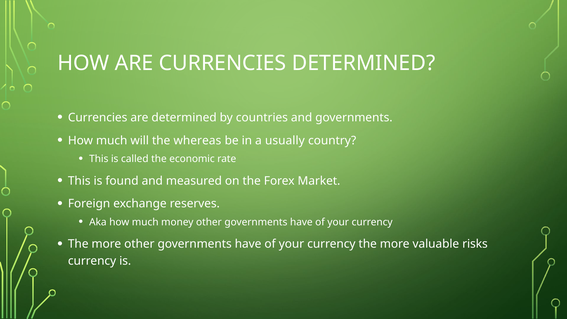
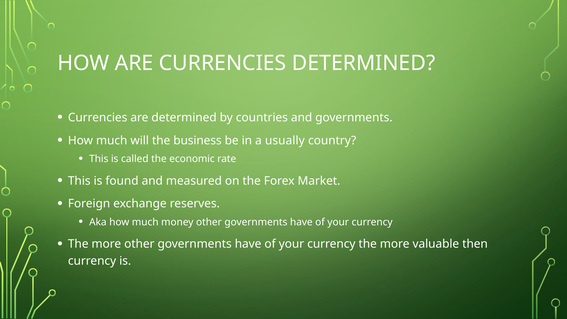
whereas: whereas -> business
risks: risks -> then
